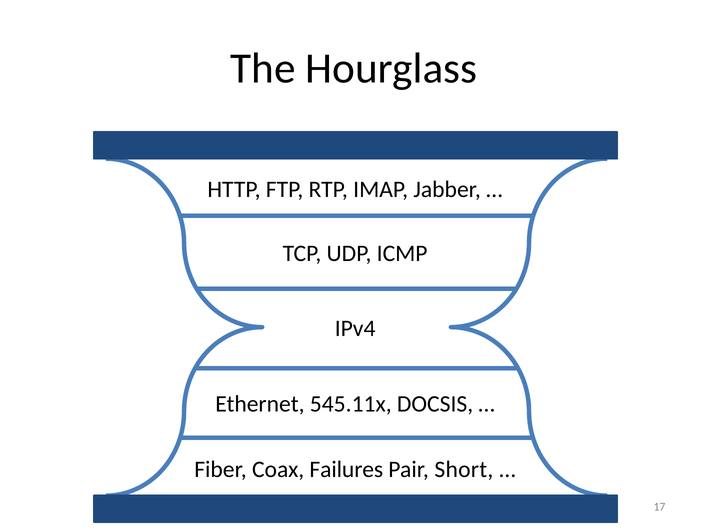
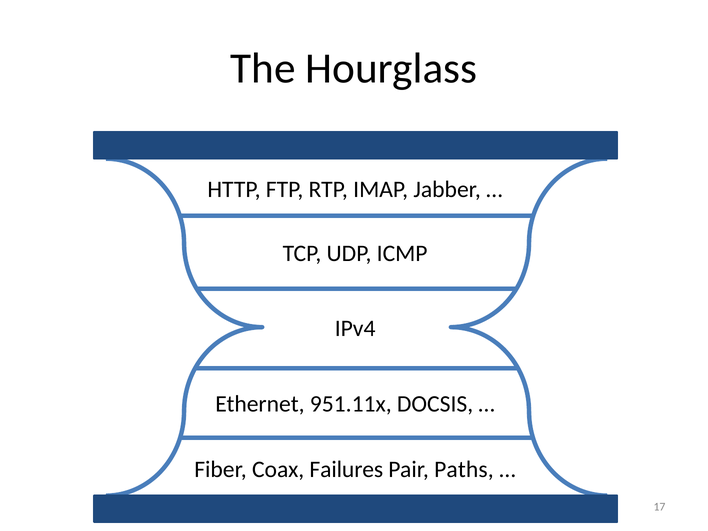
545.11x: 545.11x -> 951.11x
Short: Short -> Paths
